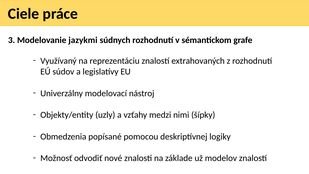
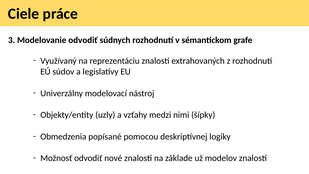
Modelovanie jazykmi: jazykmi -> odvodiť
